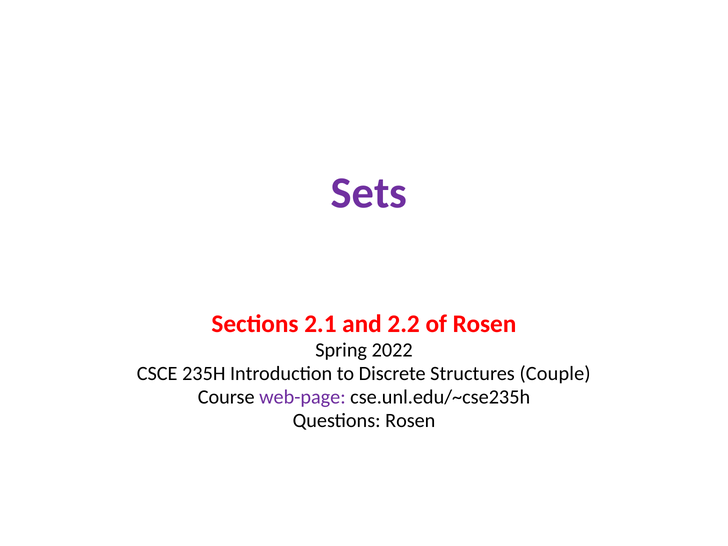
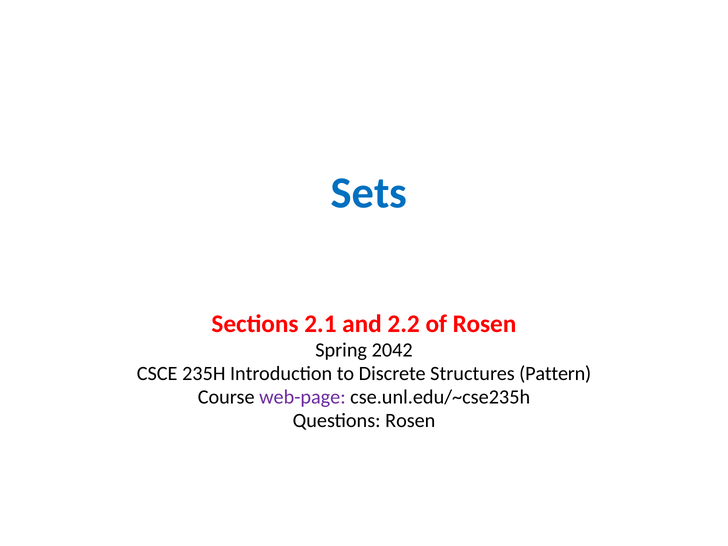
Sets colour: purple -> blue
2022: 2022 -> 2042
Couple: Couple -> Pattern
